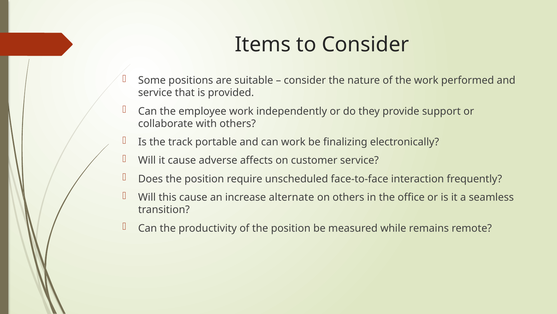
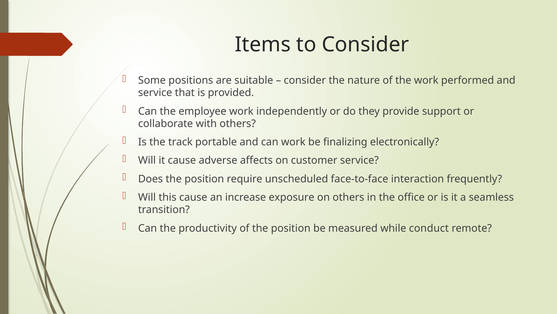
alternate: alternate -> exposure
remains: remains -> conduct
